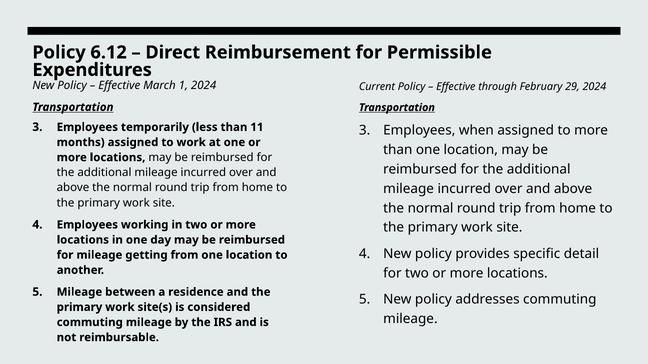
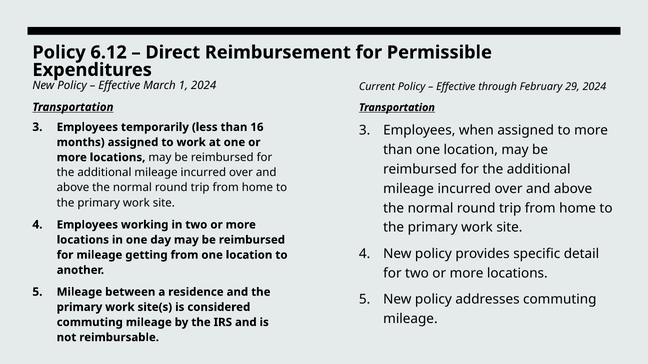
11: 11 -> 16
